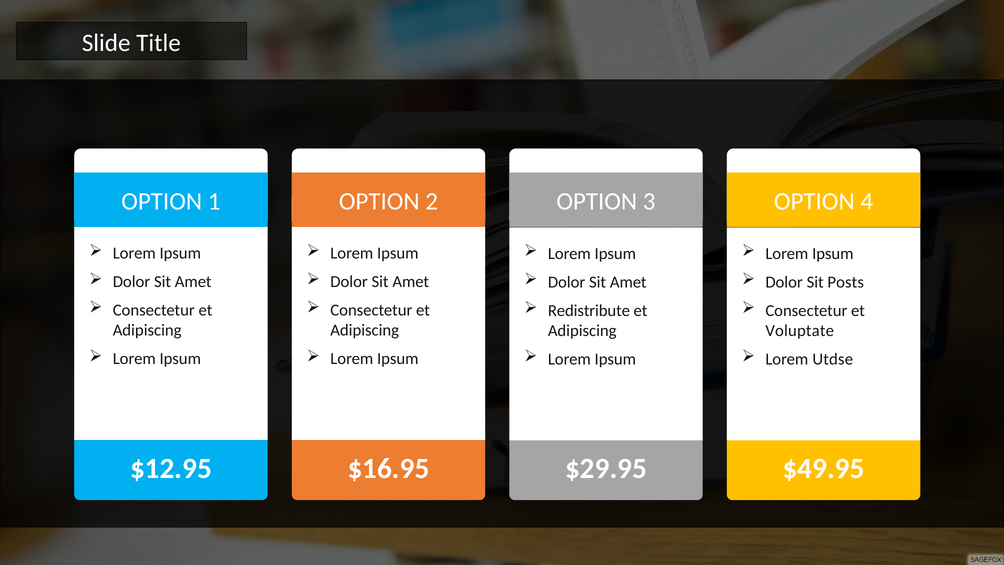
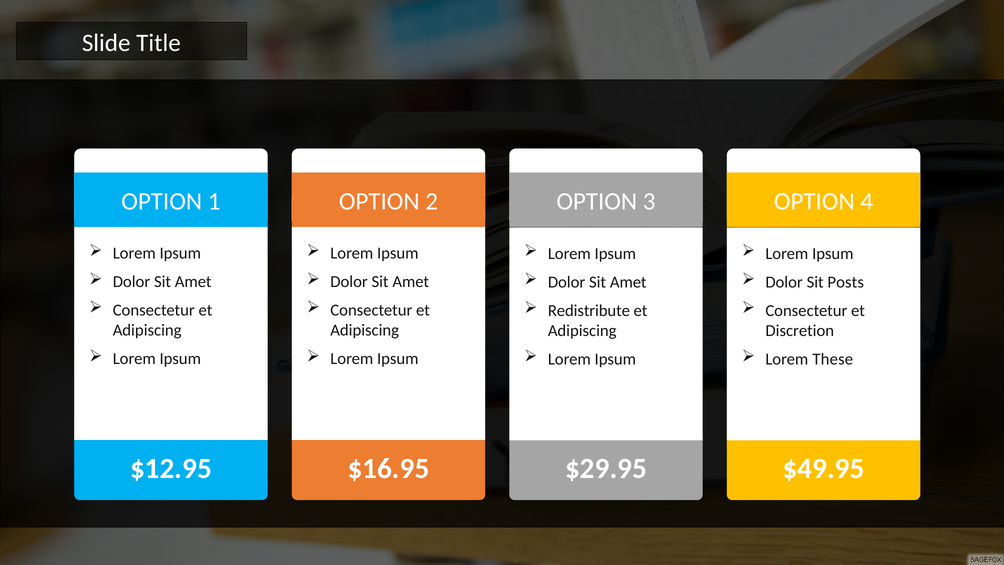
Voluptate: Voluptate -> Discretion
Utdse: Utdse -> These
